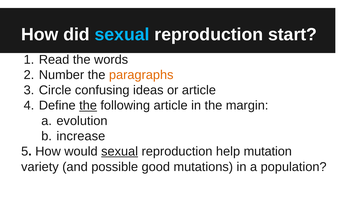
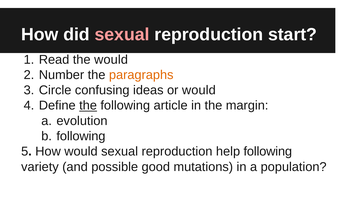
sexual at (122, 34) colour: light blue -> pink
the words: words -> would
or article: article -> would
increase at (81, 136): increase -> following
sexual at (120, 151) underline: present -> none
help mutation: mutation -> following
